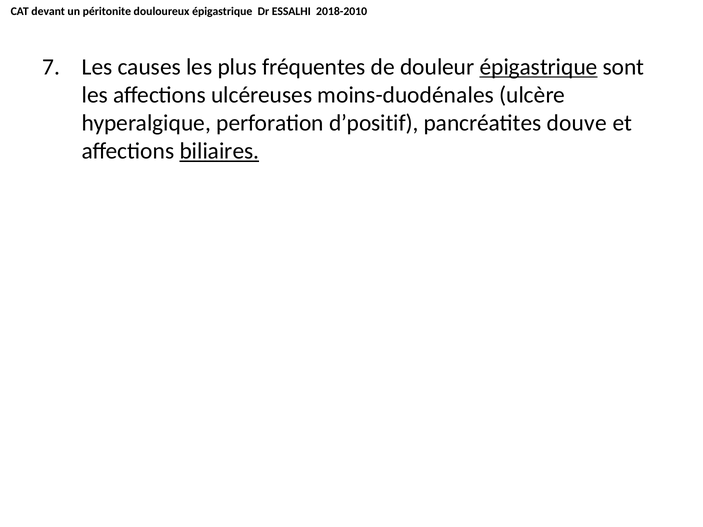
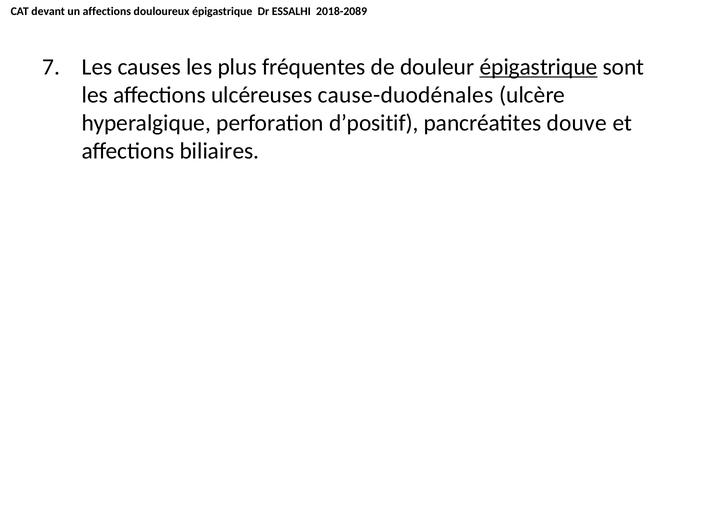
un péritonite: péritonite -> affections
2018-2010: 2018-2010 -> 2018-2089
moins-duodénales: moins-duodénales -> cause-duodénales
biliaires underline: present -> none
